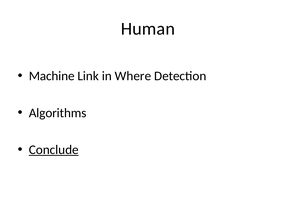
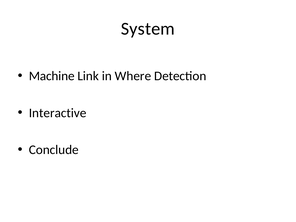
Human: Human -> System
Algorithms: Algorithms -> Interactive
Conclude underline: present -> none
